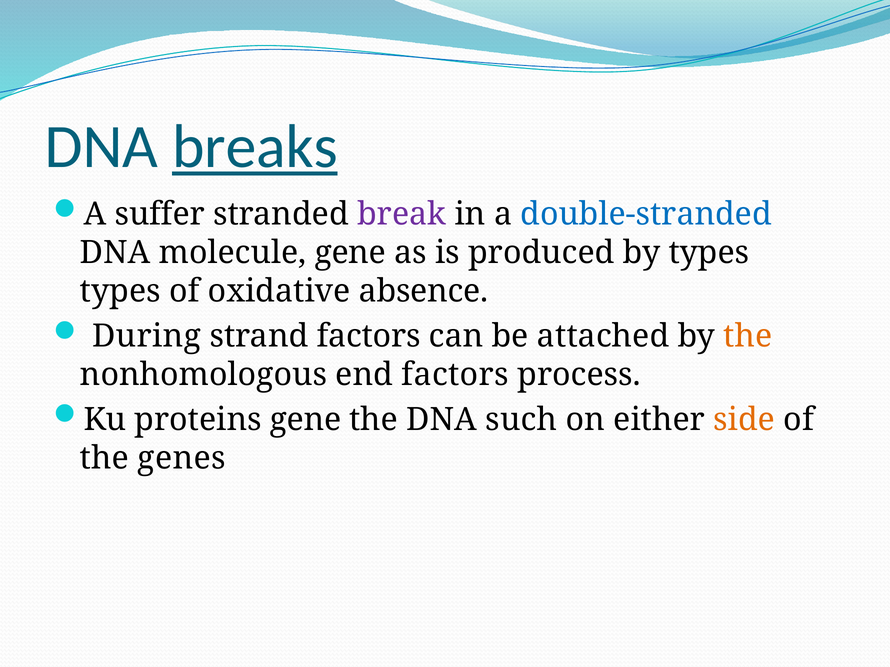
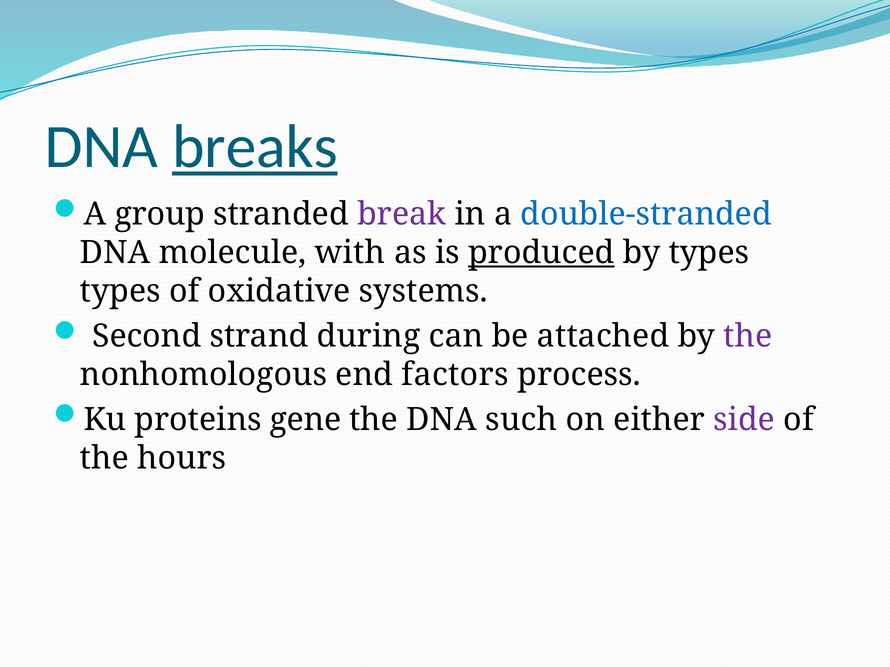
suffer: suffer -> group
molecule gene: gene -> with
produced underline: none -> present
absence: absence -> systems
During: During -> Second
strand factors: factors -> during
the at (748, 336) colour: orange -> purple
side colour: orange -> purple
genes: genes -> hours
